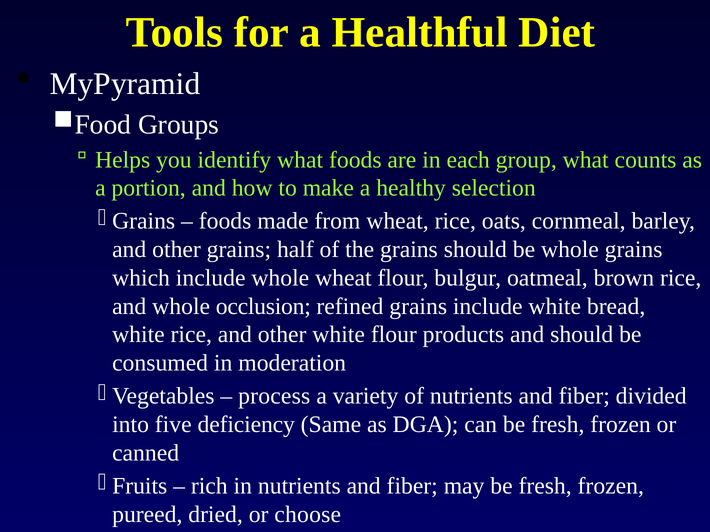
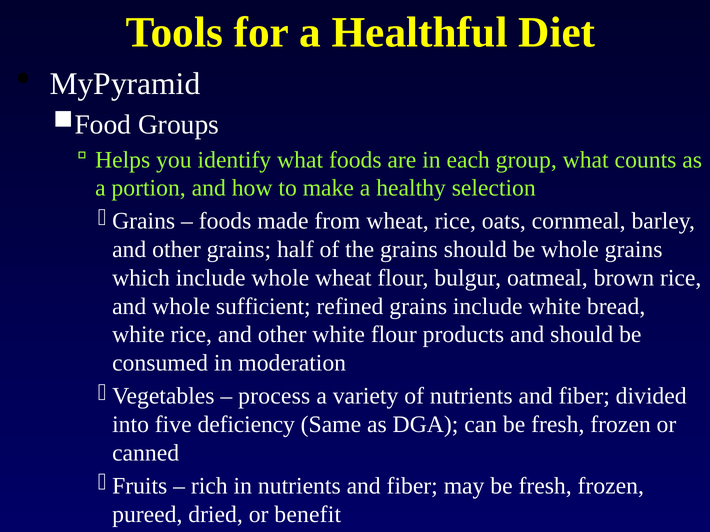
occlusion: occlusion -> sufficient
choose: choose -> benefit
